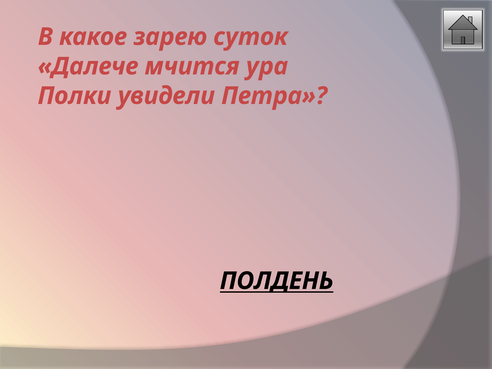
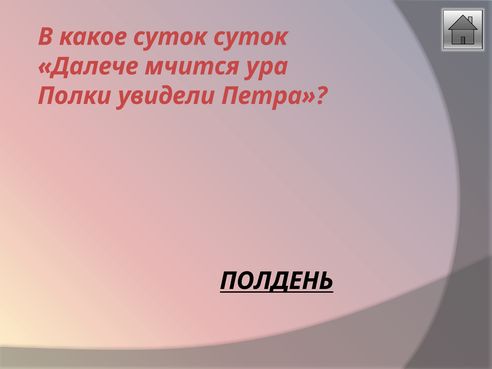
какое зарею: зарею -> суток
